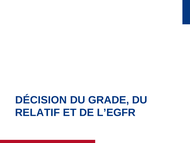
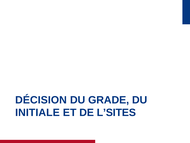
RELATIF: RELATIF -> INITIALE
L’EGFR: L’EGFR -> L’SITES
